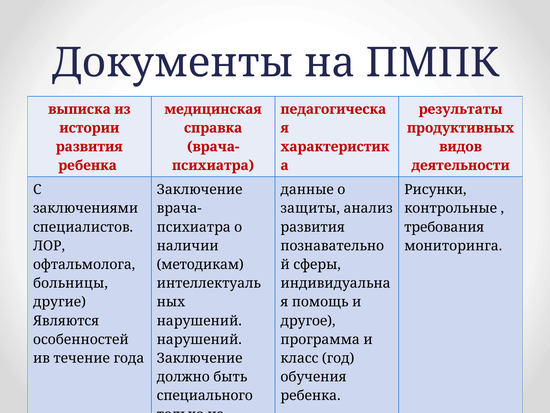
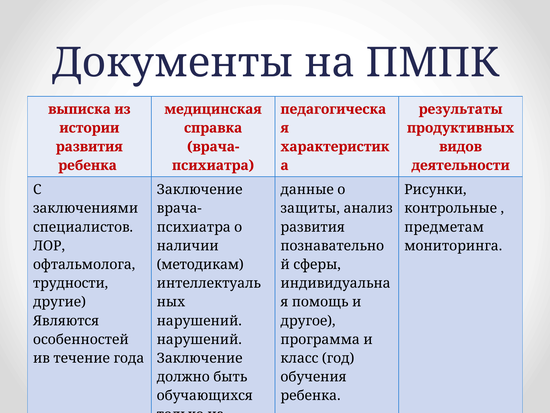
требования: требования -> предметам
больницы: больницы -> трудности
специального: специального -> обучающихся
